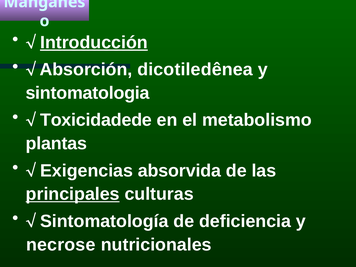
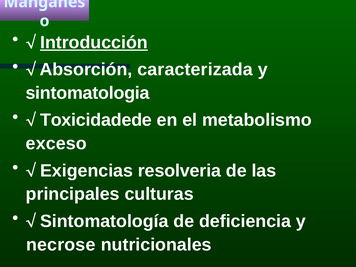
dicotiledênea: dicotiledênea -> caracterizada
plantas: plantas -> exceso
absorvida: absorvida -> resolveria
principales underline: present -> none
